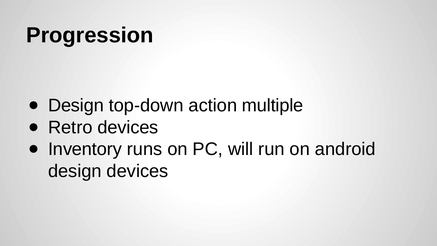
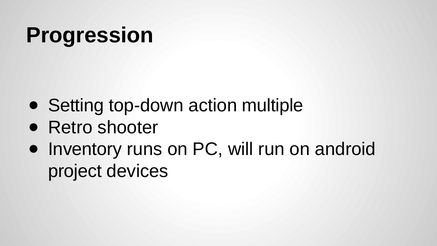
Design at (76, 105): Design -> Setting
Retro devices: devices -> shooter
design at (75, 171): design -> project
